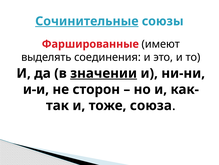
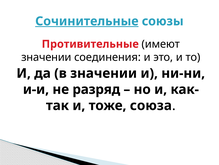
Фаршированные: Фаршированные -> Противительные
выделять at (46, 57): выделять -> значении
значении at (104, 73) underline: present -> none
сторон: сторон -> разряд
